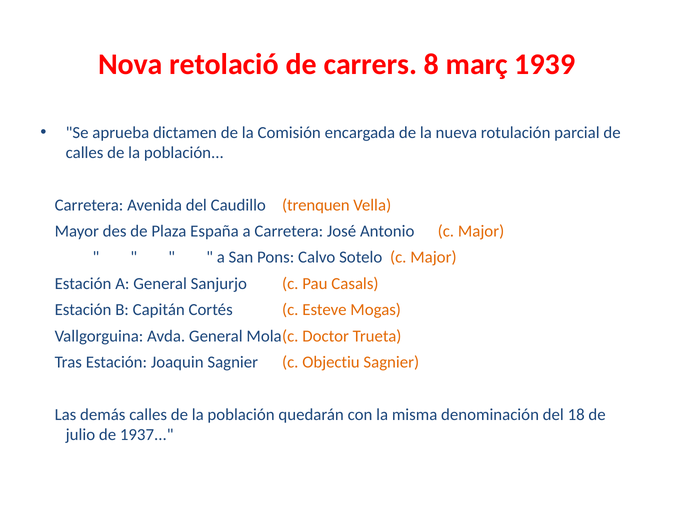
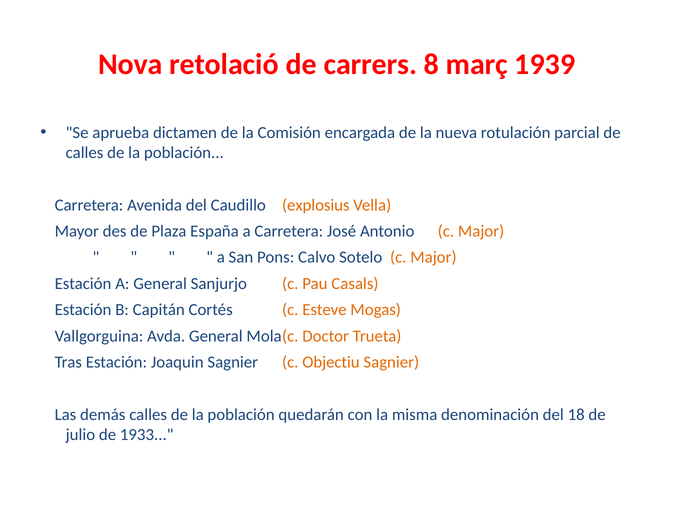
trenquen: trenquen -> explosius
1937: 1937 -> 1933
